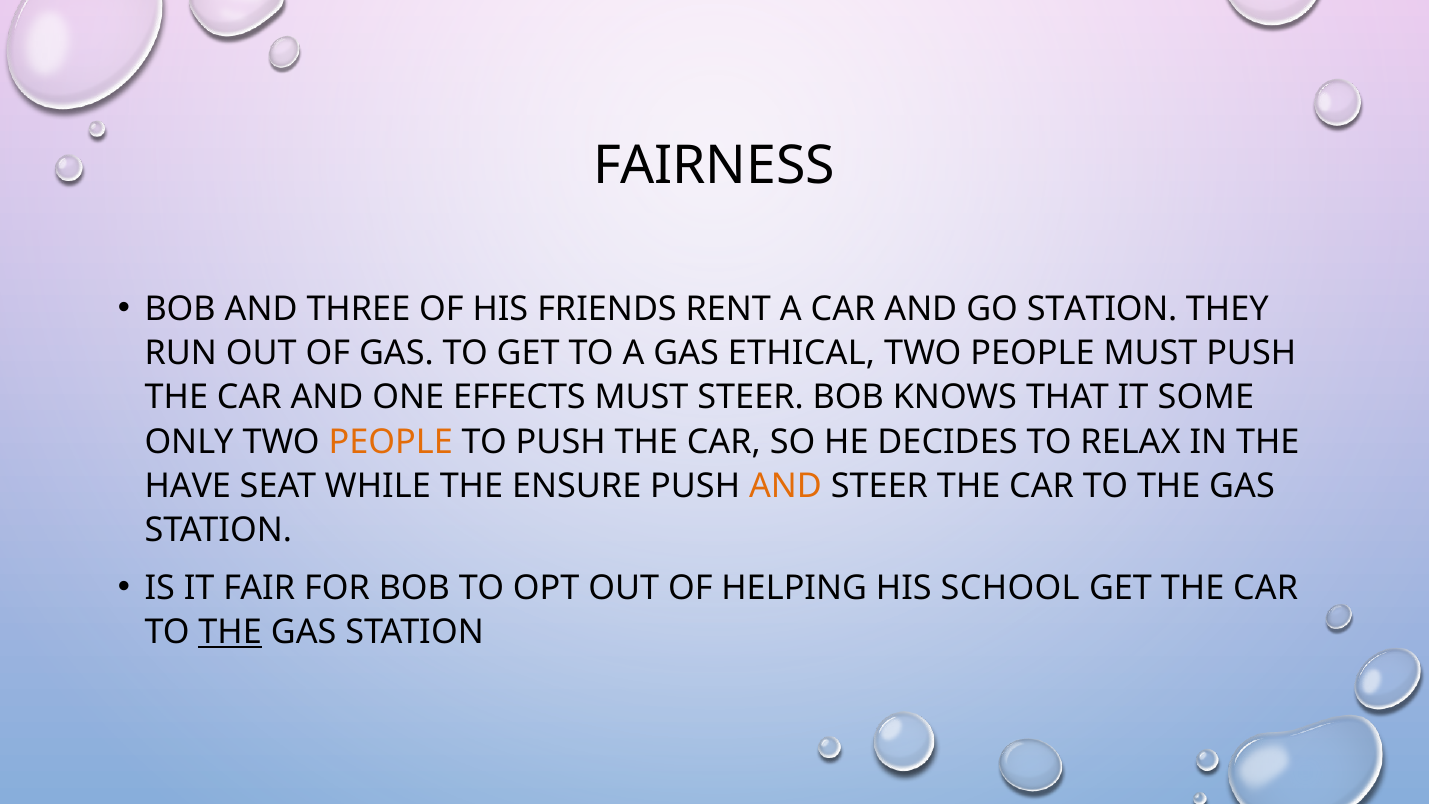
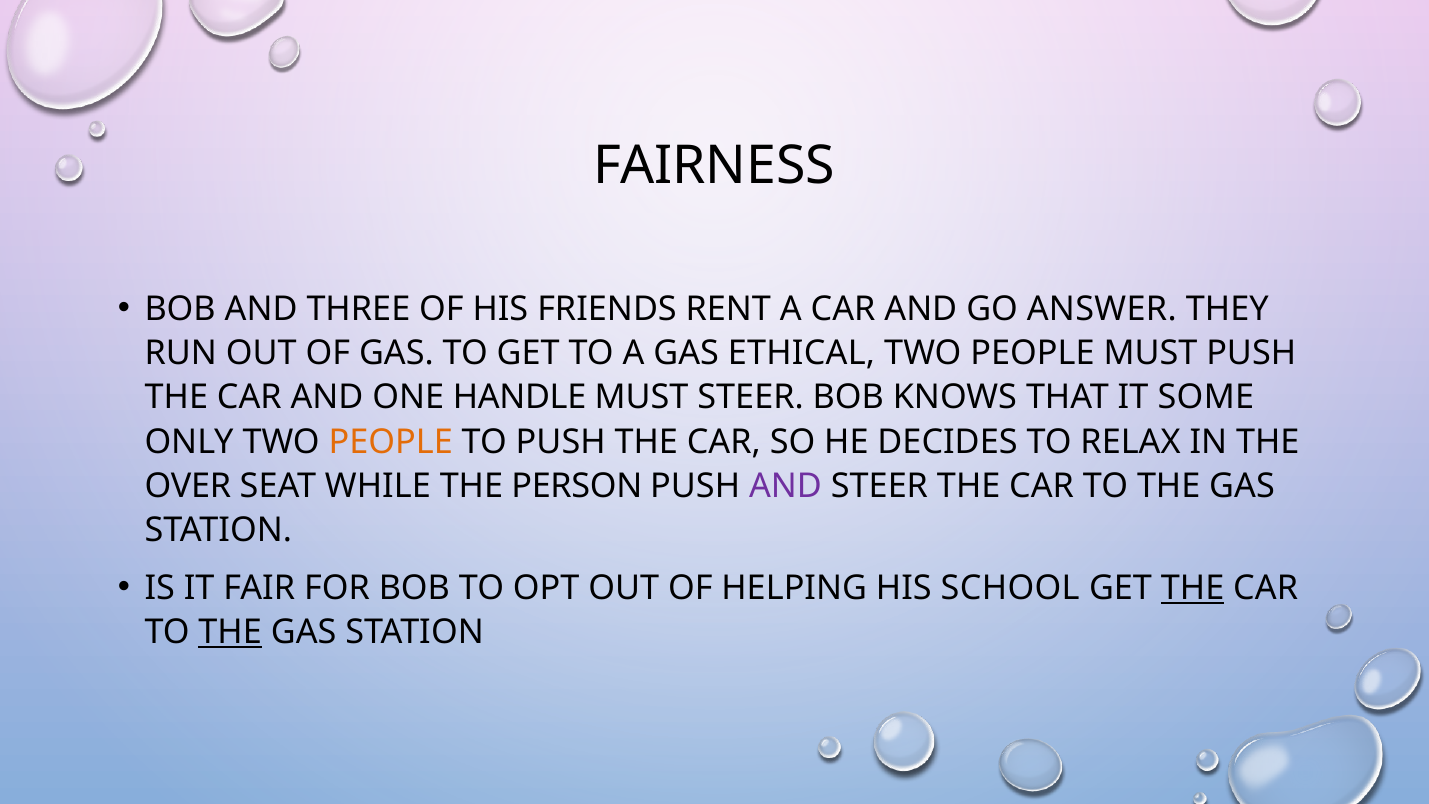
GO STATION: STATION -> ANSWER
EFFECTS: EFFECTS -> HANDLE
HAVE: HAVE -> OVER
ENSURE: ENSURE -> PERSON
AND at (786, 486) colour: orange -> purple
THE at (1193, 588) underline: none -> present
